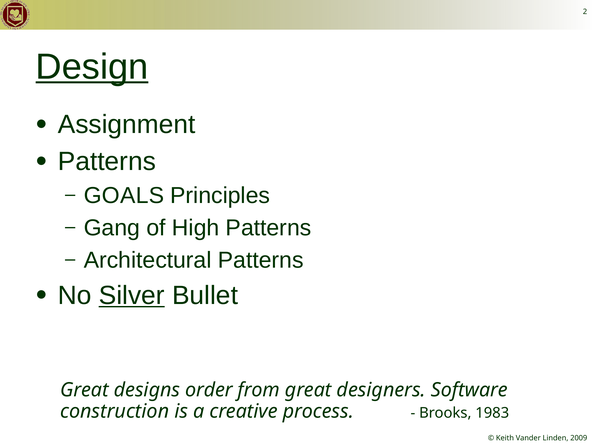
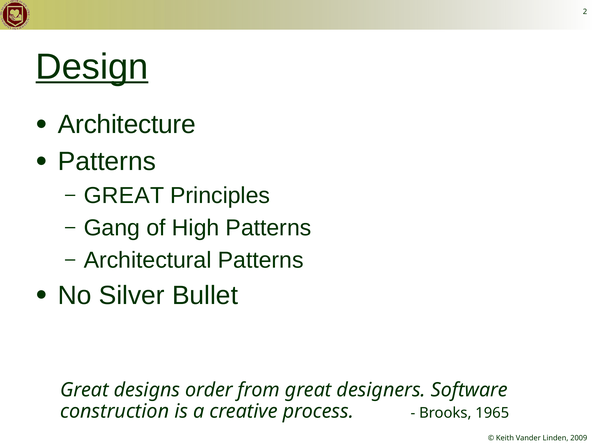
Assignment: Assignment -> Architecture
GOALS at (124, 195): GOALS -> GREAT
Silver underline: present -> none
1983: 1983 -> 1965
